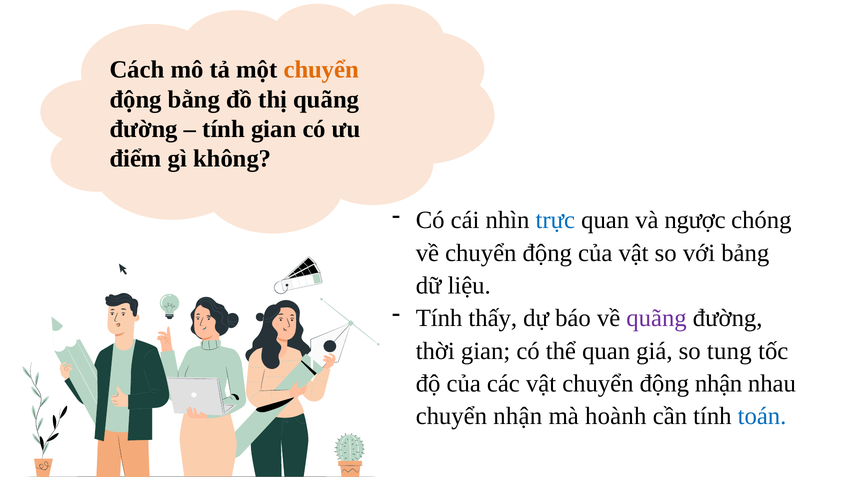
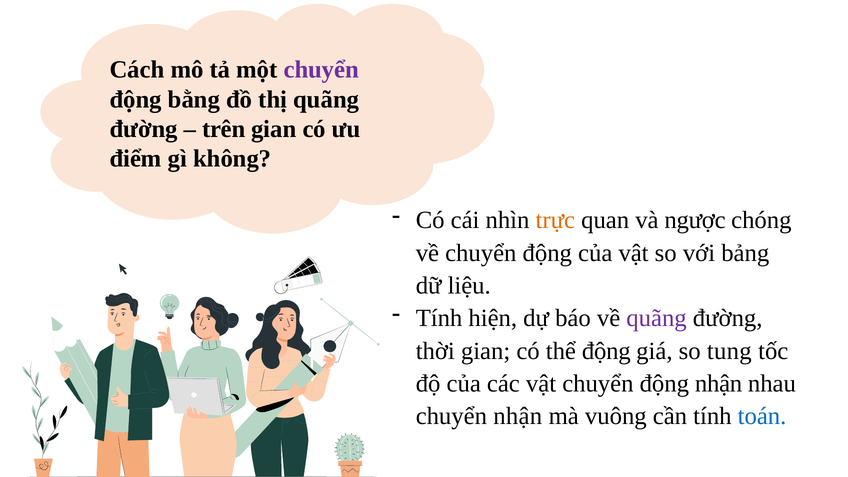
chuyển at (321, 70) colour: orange -> purple
tính at (224, 129): tính -> trên
trực colour: blue -> orange
thấy: thấy -> hiện
thể quan: quan -> động
hoành: hoành -> vuông
